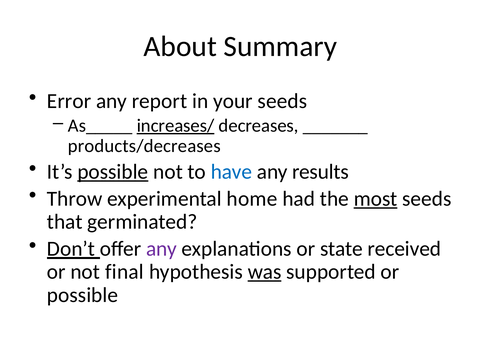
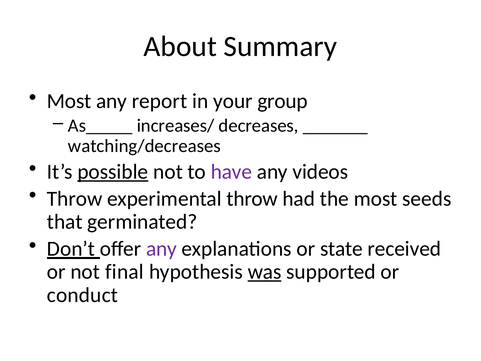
Error at (69, 101): Error -> Most
your seeds: seeds -> group
increases/ underline: present -> none
products/decreases: products/decreases -> watching/decreases
have colour: blue -> purple
results: results -> videos
experimental home: home -> throw
most at (376, 199) underline: present -> none
possible at (83, 295): possible -> conduct
